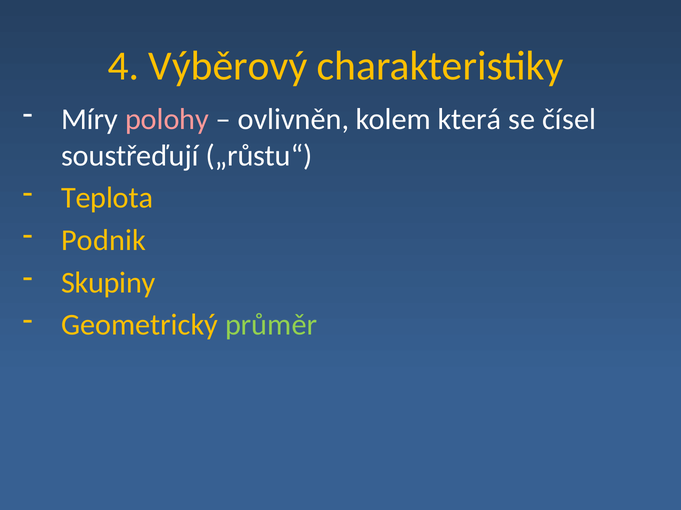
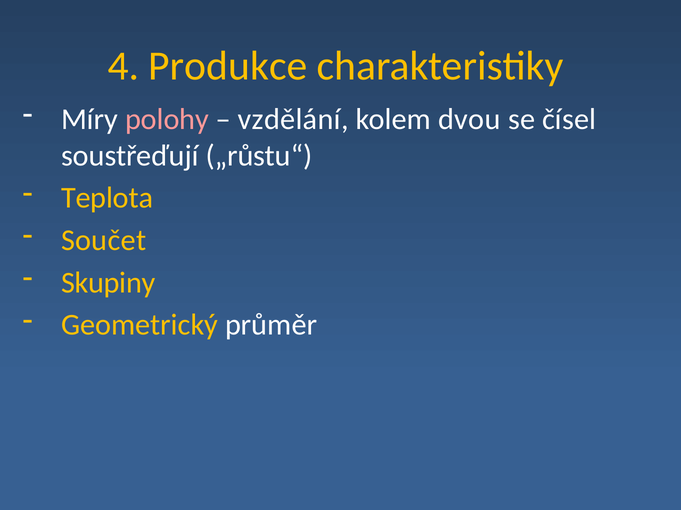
Výběrový: Výběrový -> Produkce
ovlivněn: ovlivněn -> vzdělání
která: která -> dvou
Podnik: Podnik -> Součet
průměr colour: light green -> white
